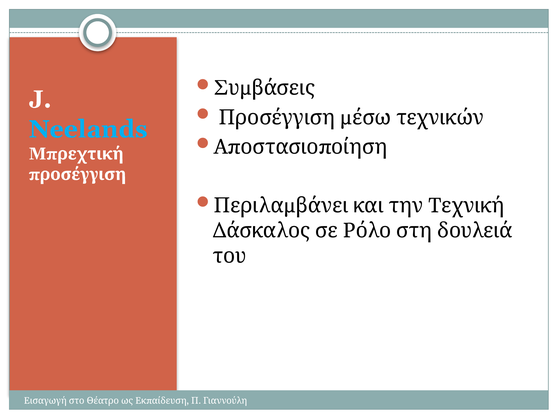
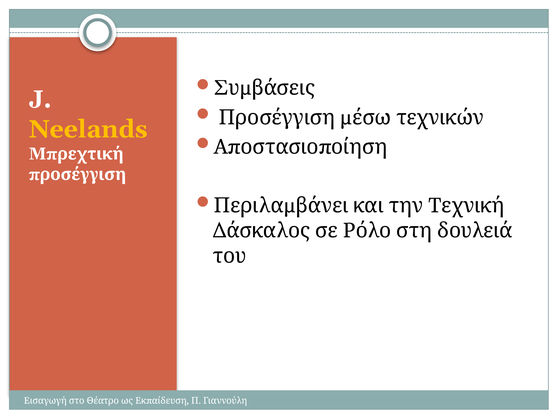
Neelands colour: light blue -> yellow
